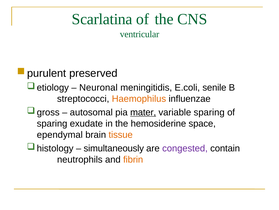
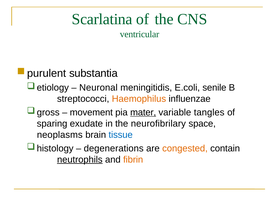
preserved: preserved -> substantia
autosomal: autosomal -> movement
variable sparing: sparing -> tangles
hemosiderine: hemosiderine -> neurofibrilary
ependymal: ependymal -> neoplasms
tissue colour: orange -> blue
simultaneously: simultaneously -> degenerations
congested colour: purple -> orange
neutrophils underline: none -> present
